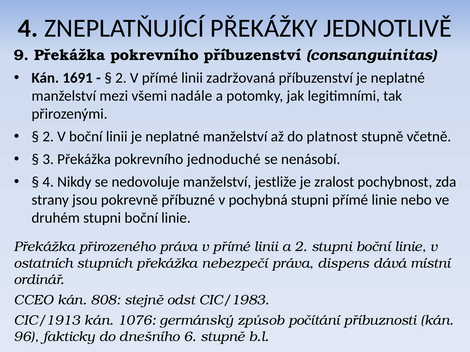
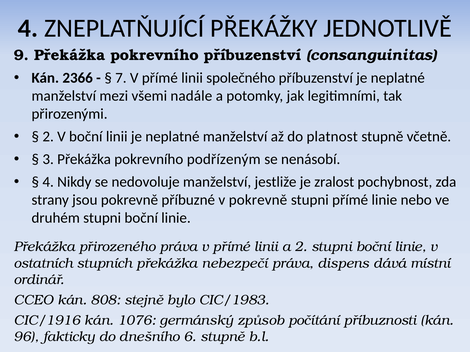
1691: 1691 -> 2366
2 at (121, 78): 2 -> 7
zadržovaná: zadržovaná -> společného
jednoduché: jednoduché -> podřízeným
v pochybná: pochybná -> pokrevně
odst: odst -> bylo
CIC/1913: CIC/1913 -> CIC/1916
